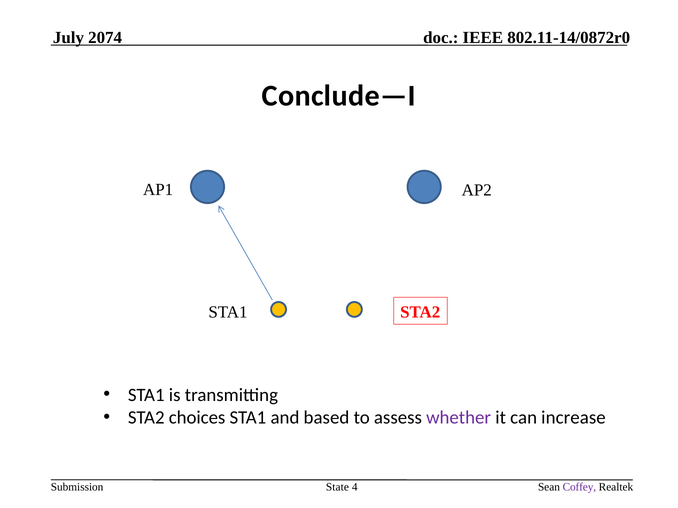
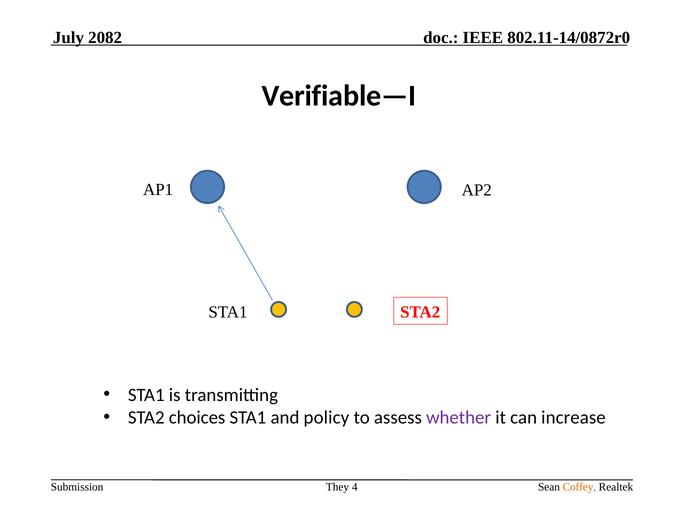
2074: 2074 -> 2082
Conclude—I: Conclude—I -> Verifiable—I
based: based -> policy
State: State -> They
Coffey colour: purple -> orange
